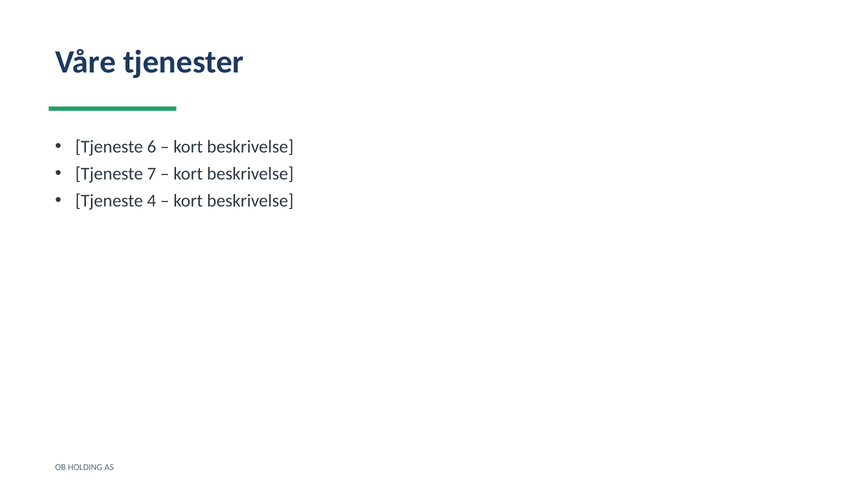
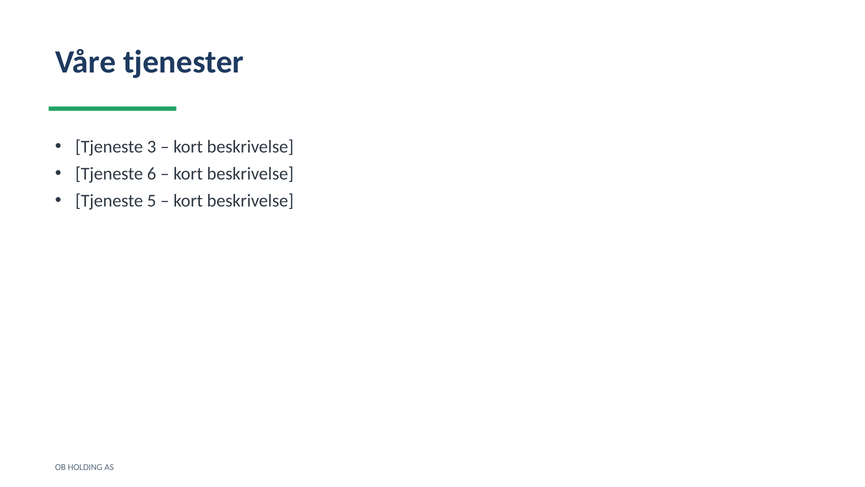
6: 6 -> 3
7: 7 -> 6
4: 4 -> 5
